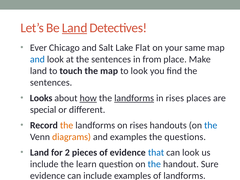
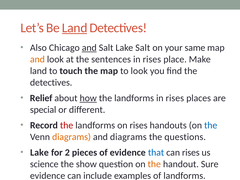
Ever: Ever -> Also
and at (89, 48) underline: none -> present
Lake Flat: Flat -> Salt
and at (37, 59) colour: blue -> orange
from at (152, 59): from -> rises
sentences at (51, 82): sentences -> detectives
Looks: Looks -> Relief
landforms at (134, 98) underline: present -> none
the at (67, 125) colour: orange -> red
and examples: examples -> diagrams
Land at (40, 152): Land -> Lake
can look: look -> rises
include at (44, 164): include -> science
learn: learn -> show
the at (154, 164) colour: blue -> orange
